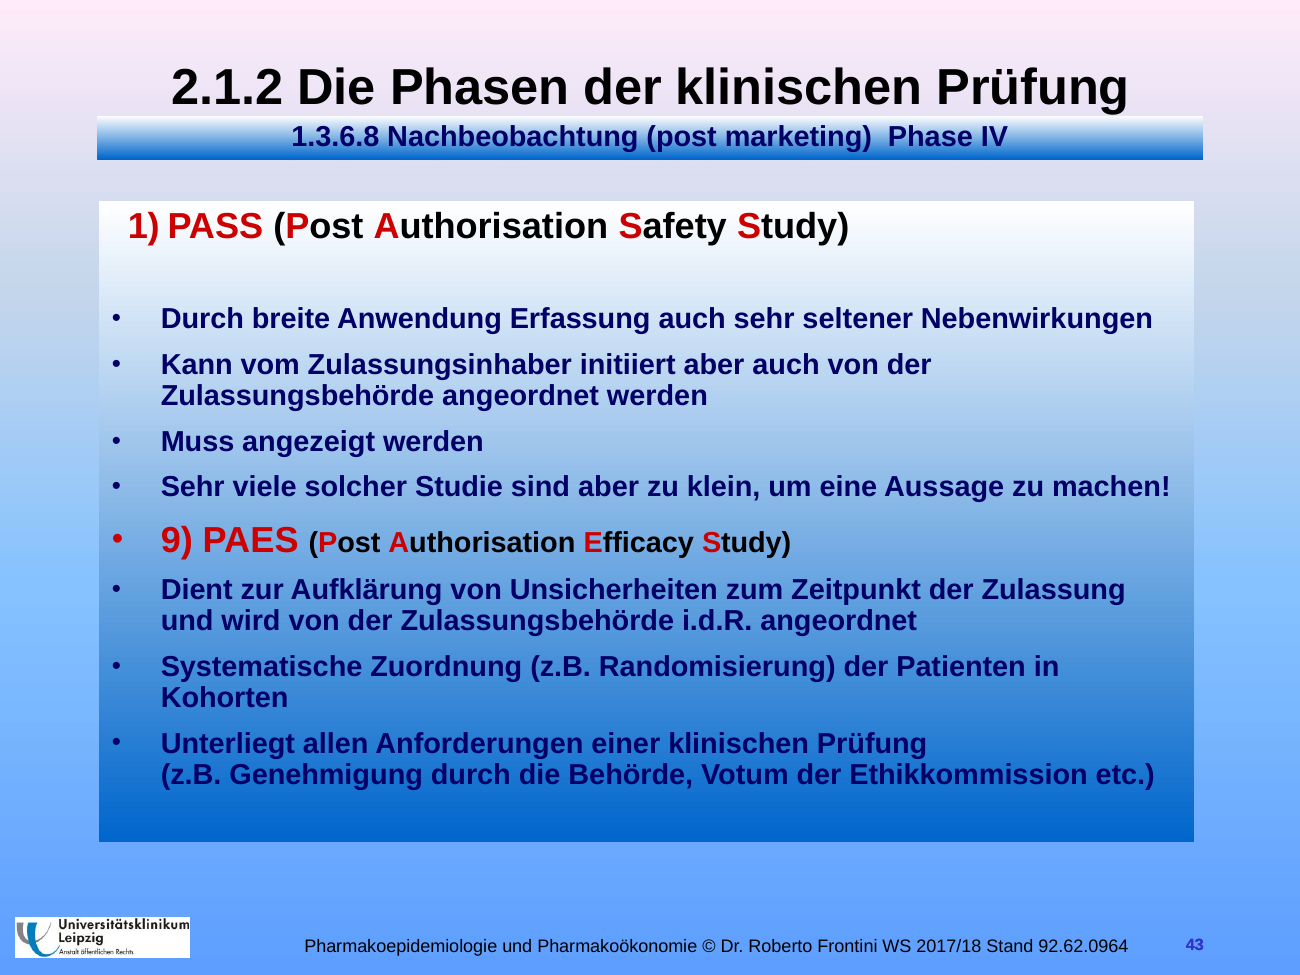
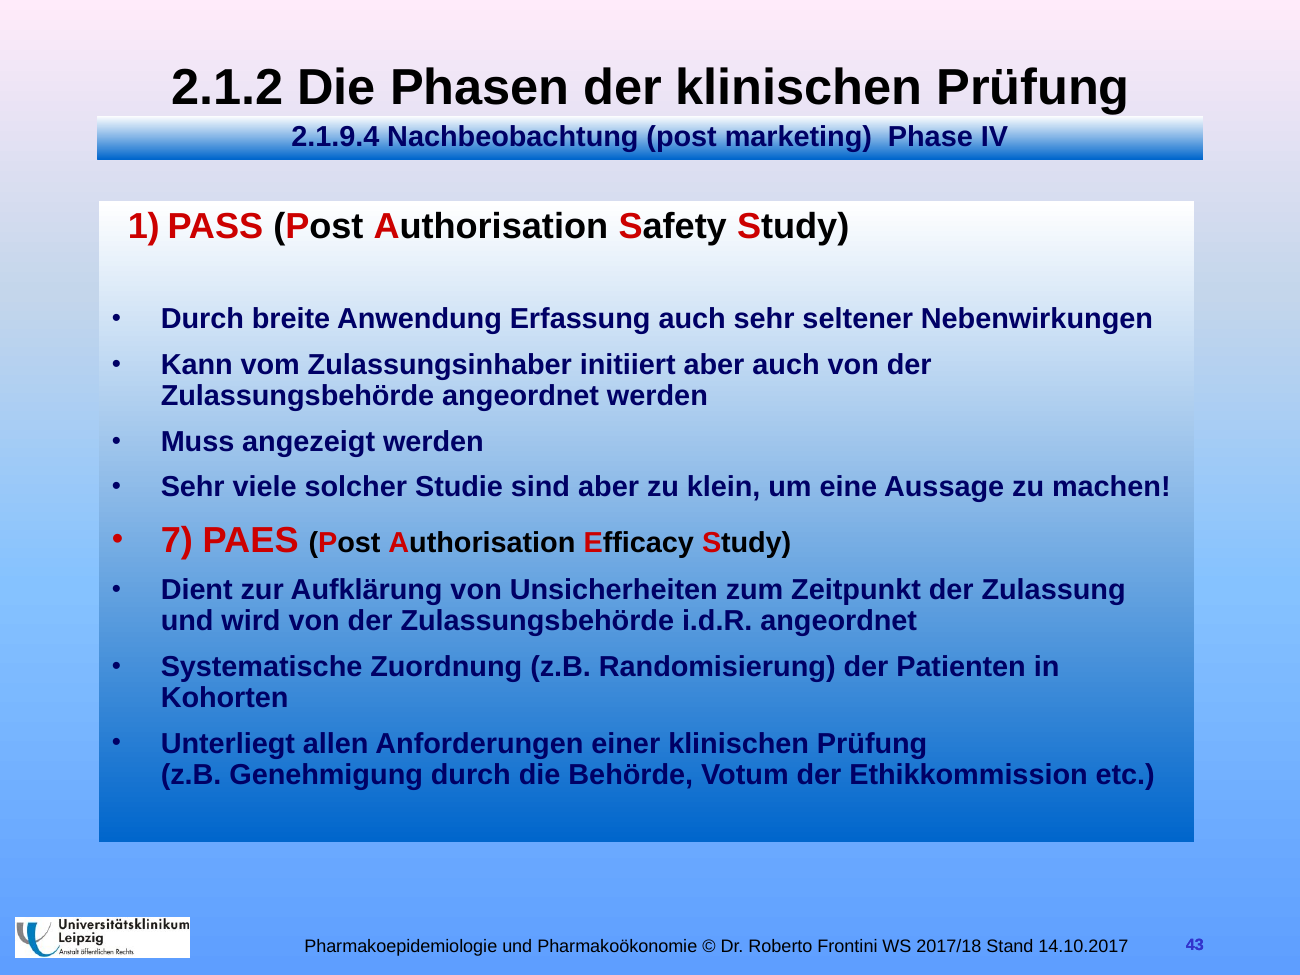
1.3.6.8: 1.3.6.8 -> 2.1.9.4
9: 9 -> 7
92.62.0964: 92.62.0964 -> 14.10.2017
